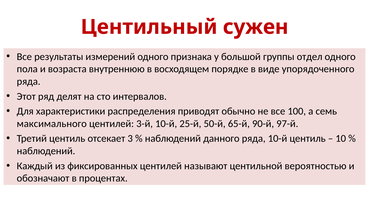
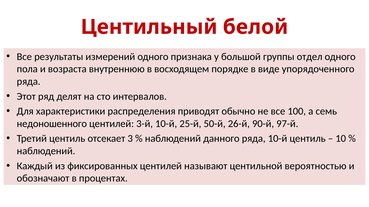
сужен: сужен -> белой
максимального: максимального -> недоношенного
65-й: 65-й -> 26-й
